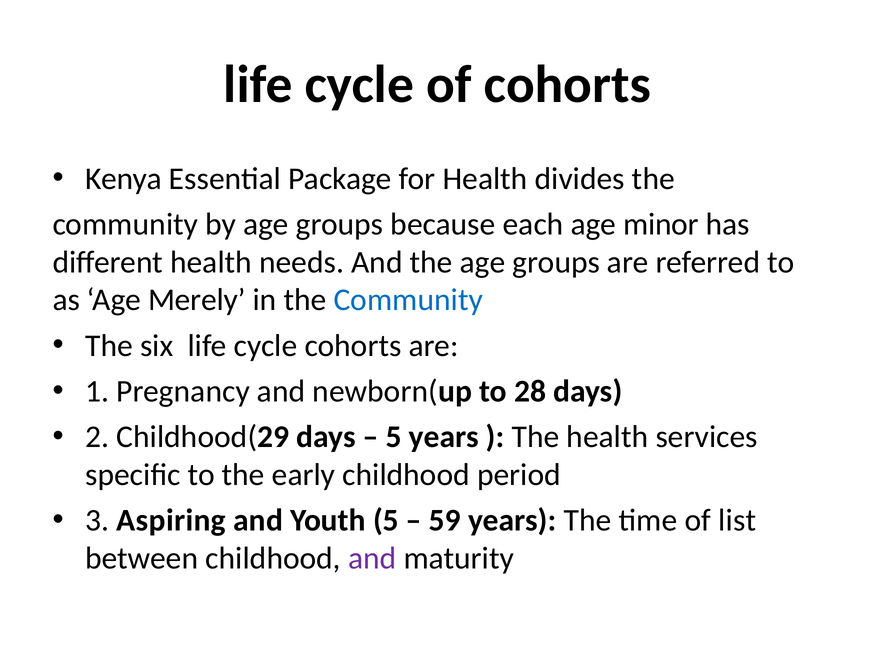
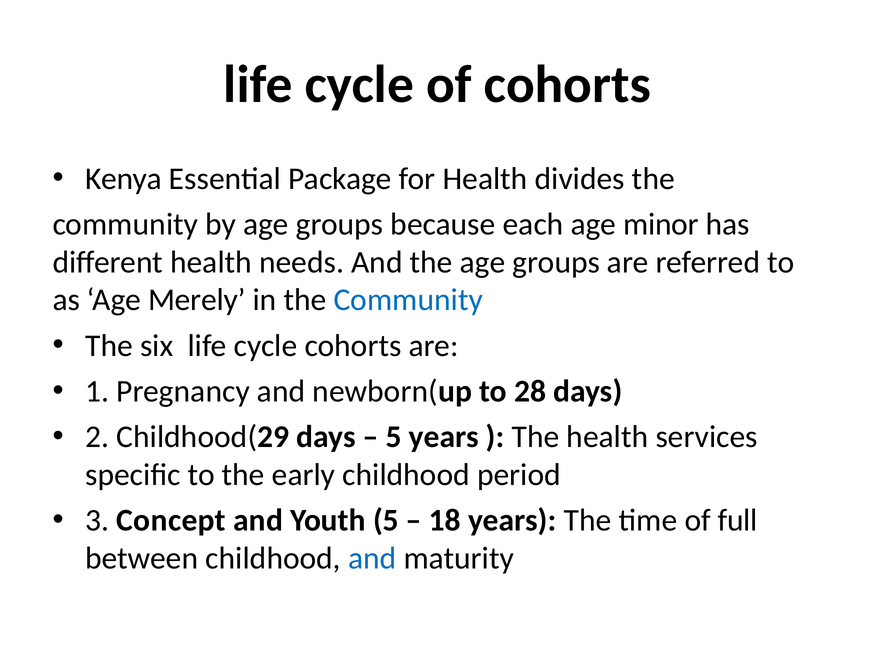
Aspiring: Aspiring -> Concept
59: 59 -> 18
list: list -> full
and at (372, 559) colour: purple -> blue
